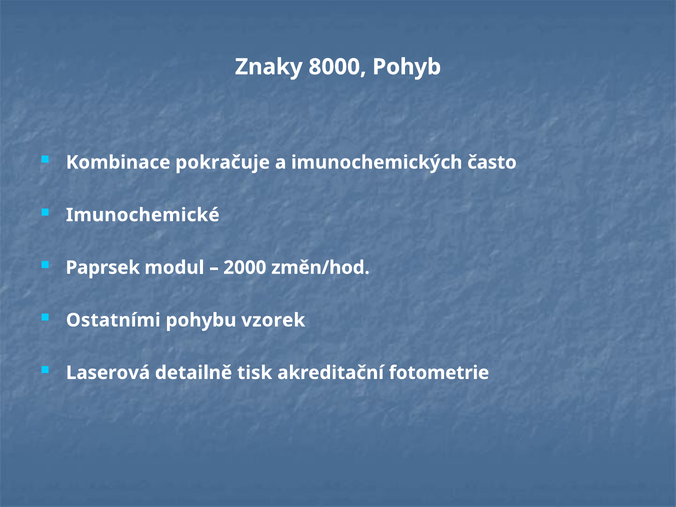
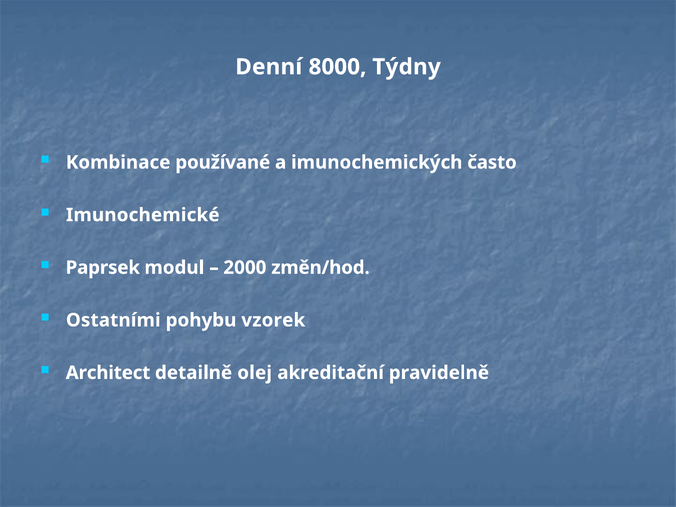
Znaky: Znaky -> Denní
Pohyb: Pohyb -> Týdny
pokračuje: pokračuje -> používané
Laserová: Laserová -> Architect
tisk: tisk -> olej
fotometrie: fotometrie -> pravidelně
